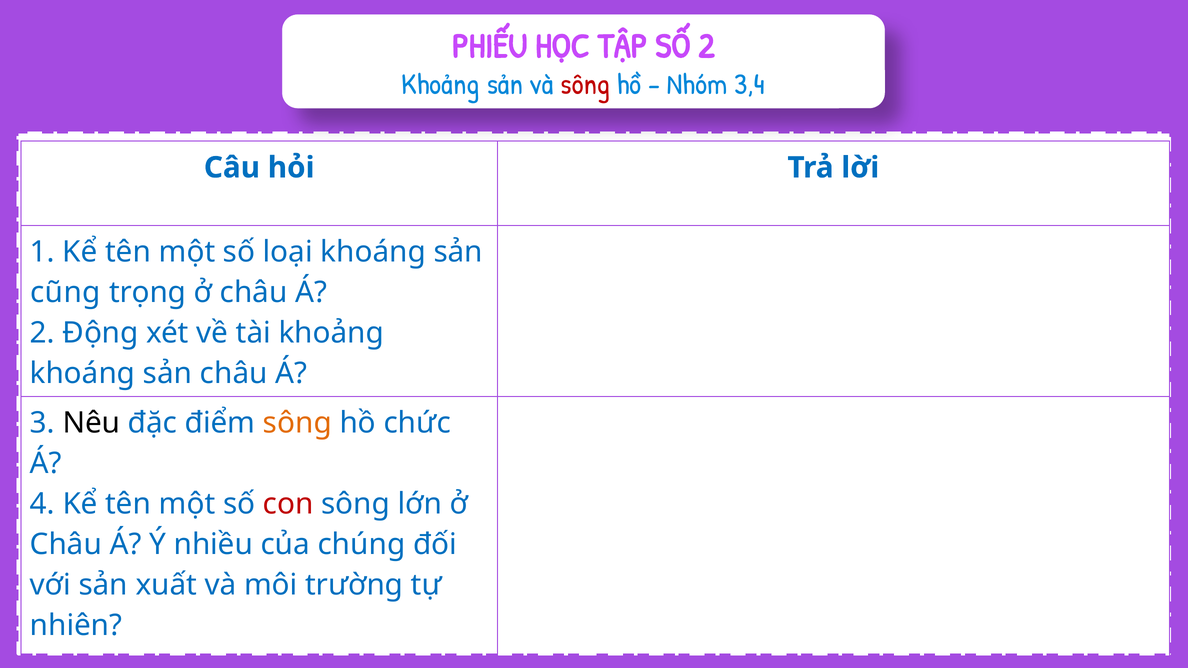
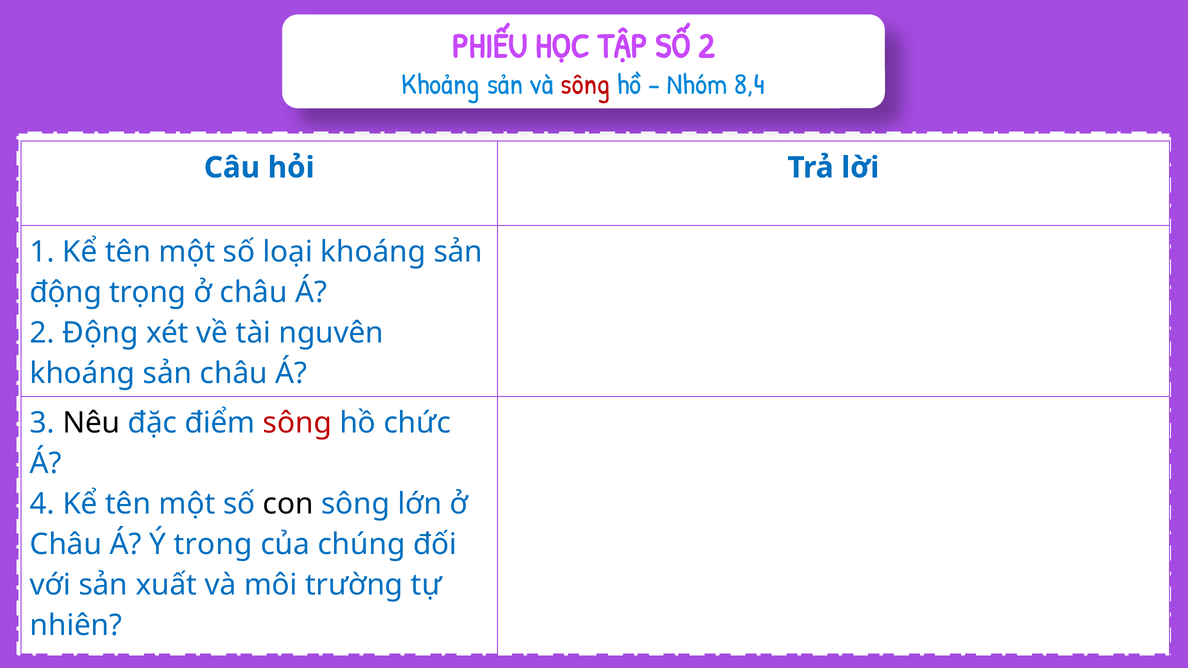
3,4: 3,4 -> 8,4
cũng at (65, 293): cũng -> động
tài khoảng: khoảng -> nguvên
sông at (297, 423) colour: orange -> red
con colour: red -> black
nhiều: nhiều -> trong
